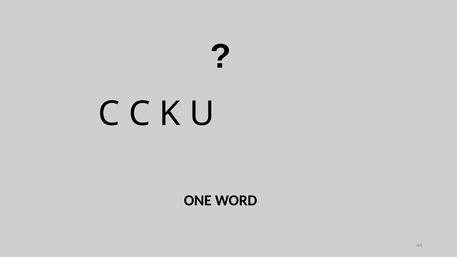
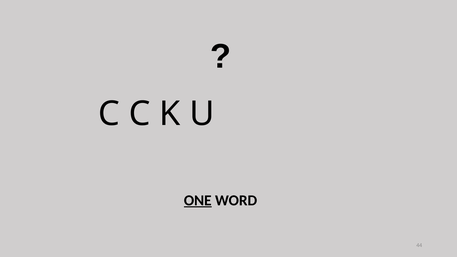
ONE underline: none -> present
